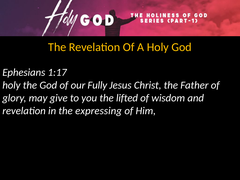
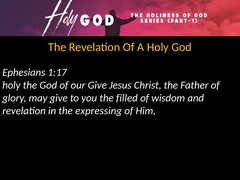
our Fully: Fully -> Give
lifted: lifted -> filled
